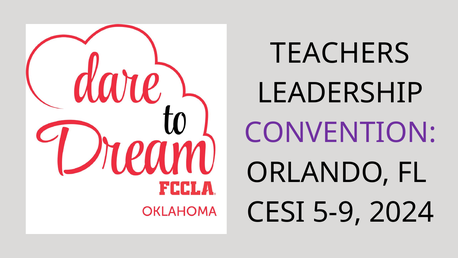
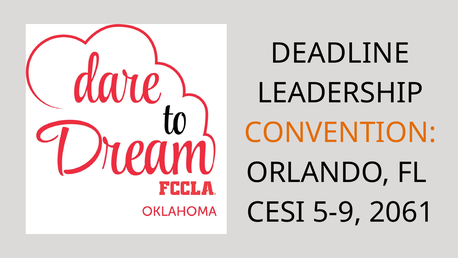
TEACHERS: TEACHERS -> DEADLINE
CONVENTION colour: purple -> orange
2024: 2024 -> 2061
